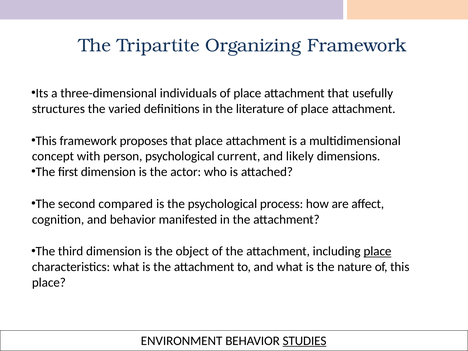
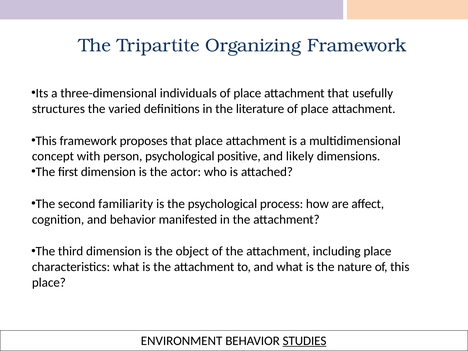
current: current -> positive
compared: compared -> familiarity
place at (378, 251) underline: present -> none
